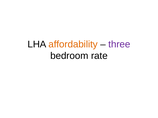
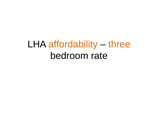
three colour: purple -> orange
